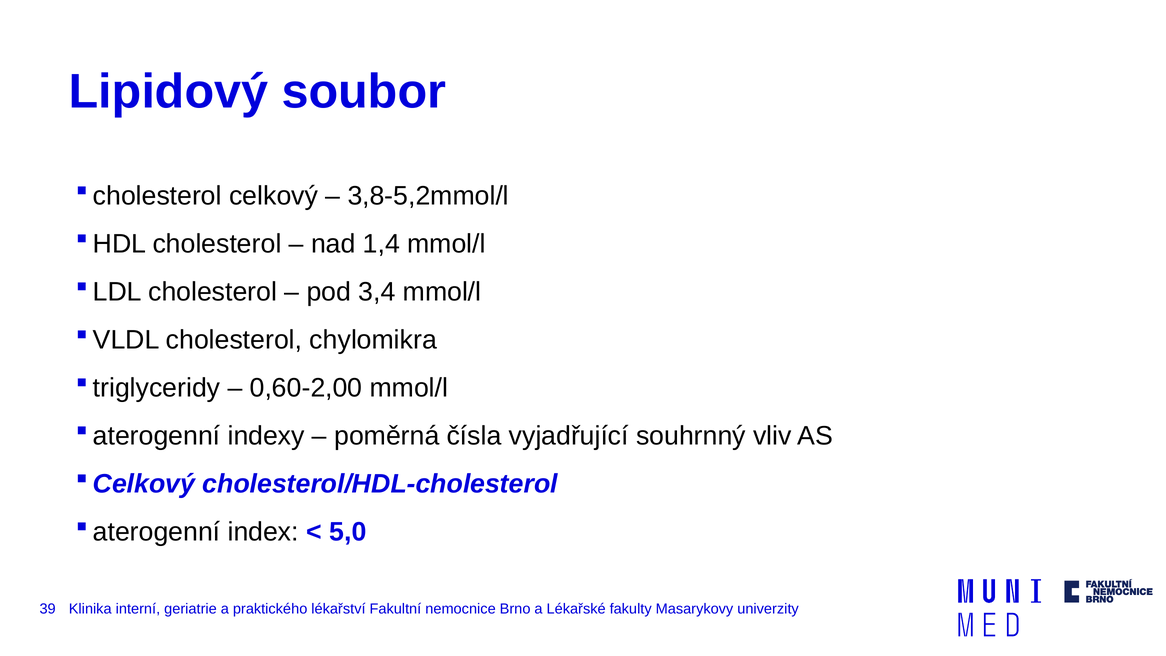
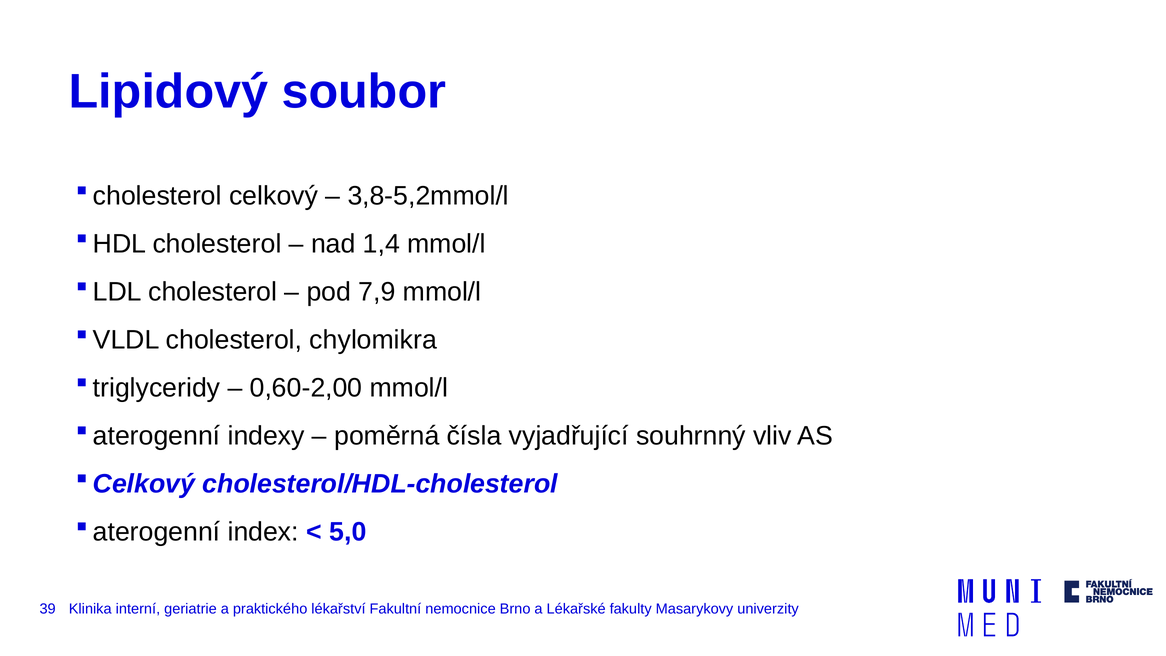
3,4: 3,4 -> 7,9
